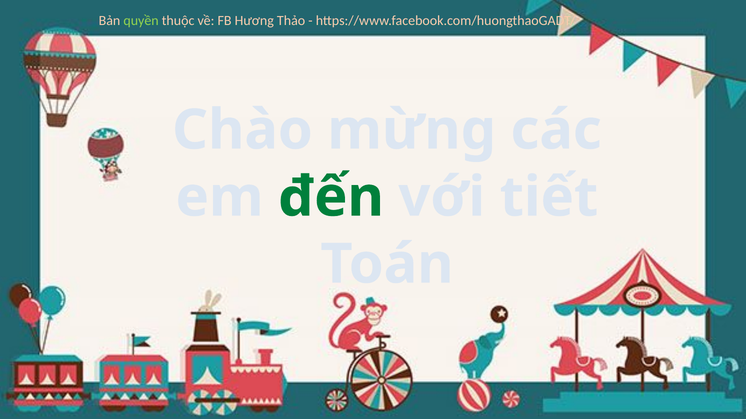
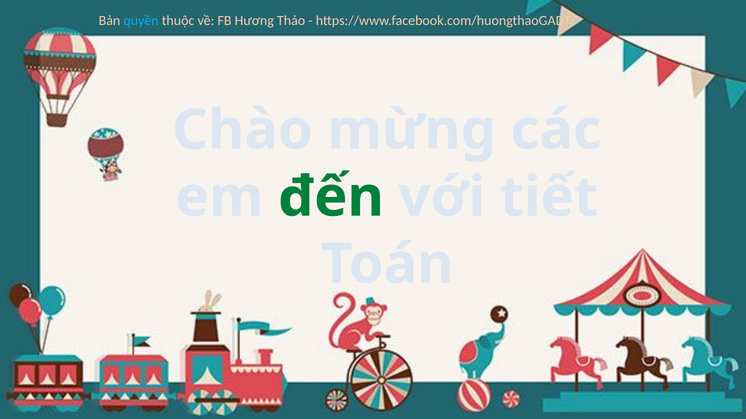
quyền colour: light green -> light blue
